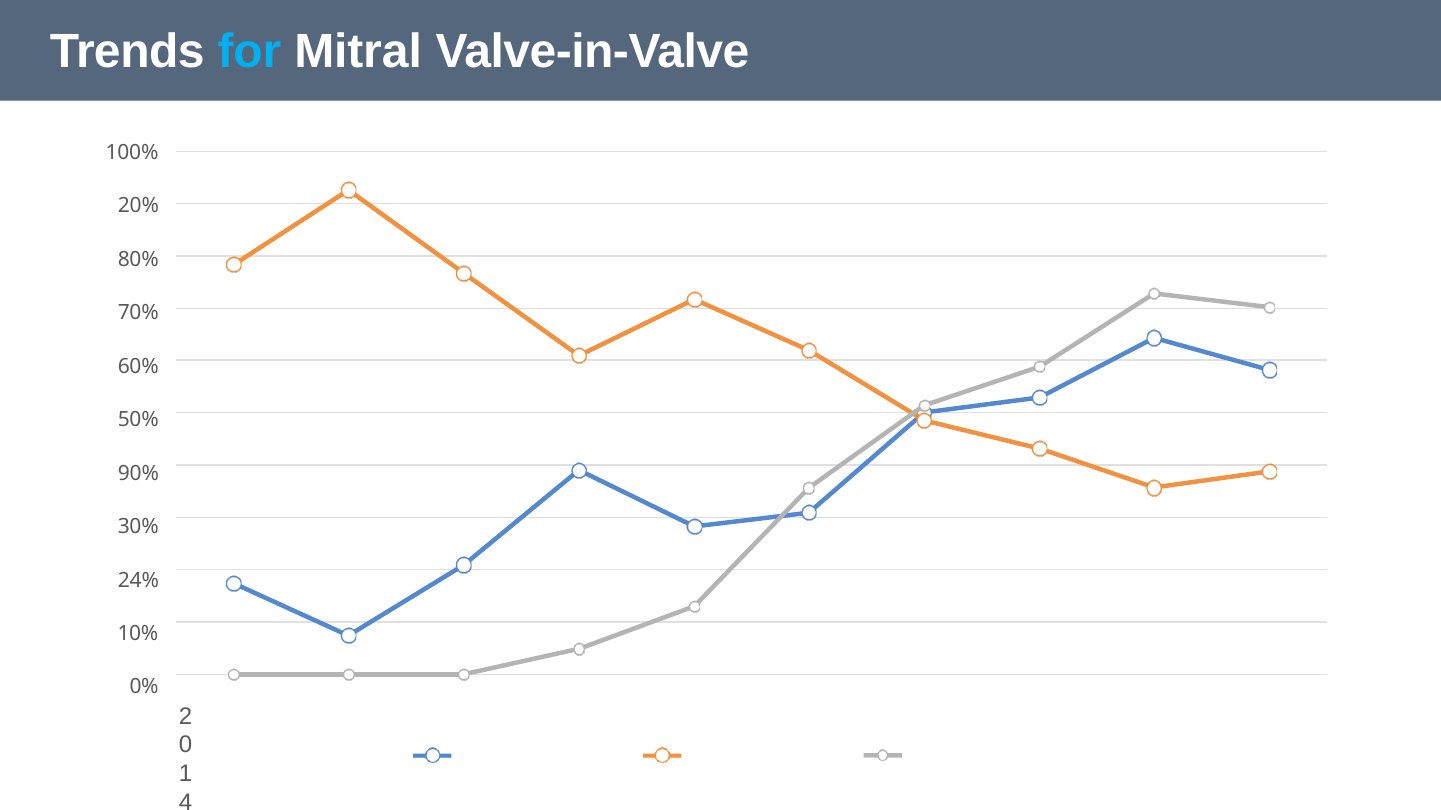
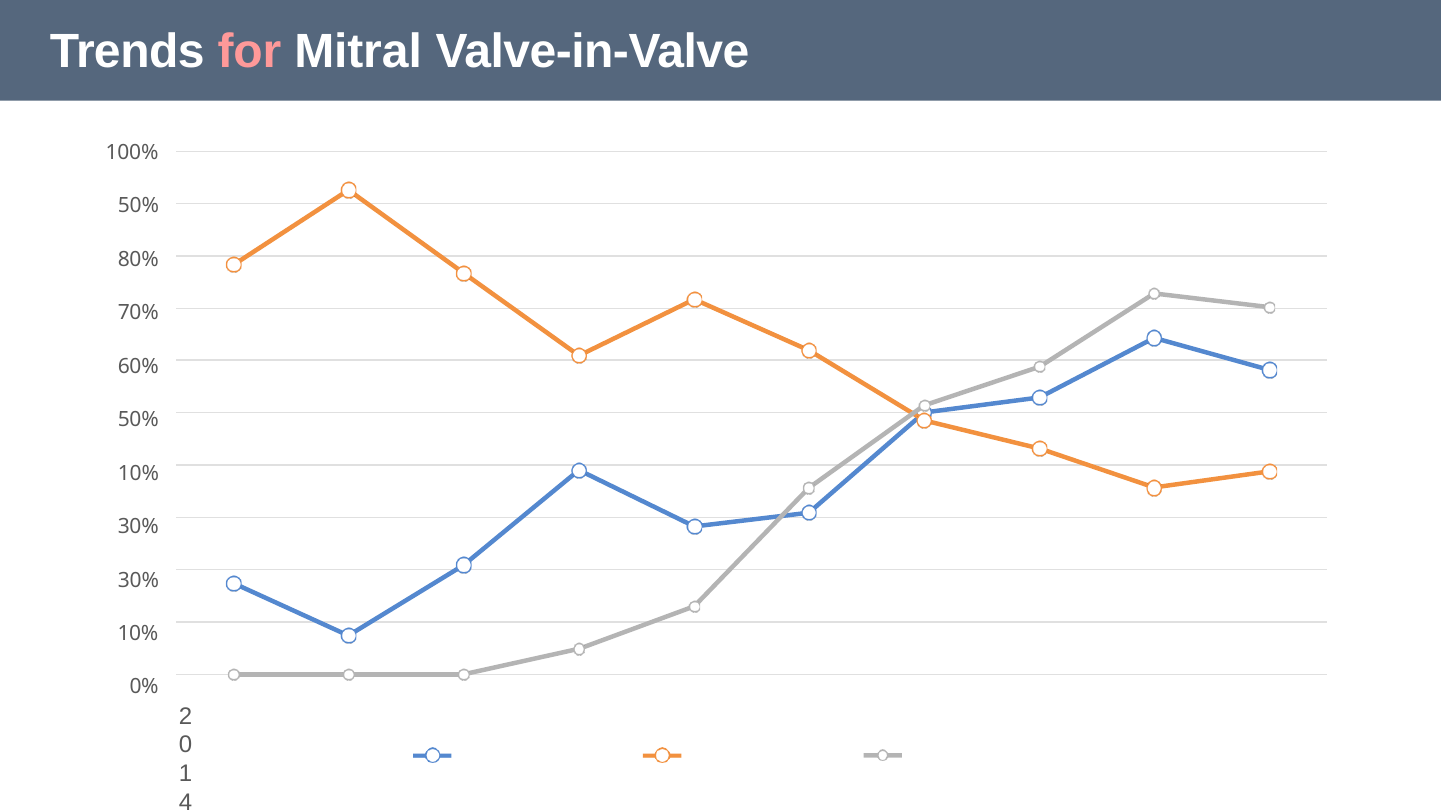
for colour: light blue -> pink
20% at (138, 206): 20% -> 50%
90% at (138, 474): 90% -> 10%
24% at (138, 581): 24% -> 30%
